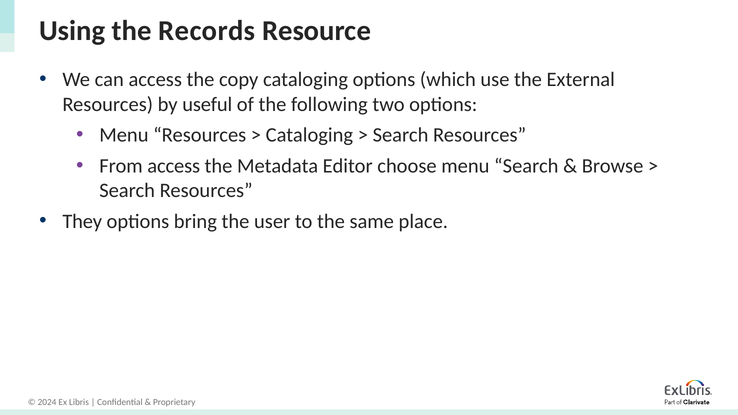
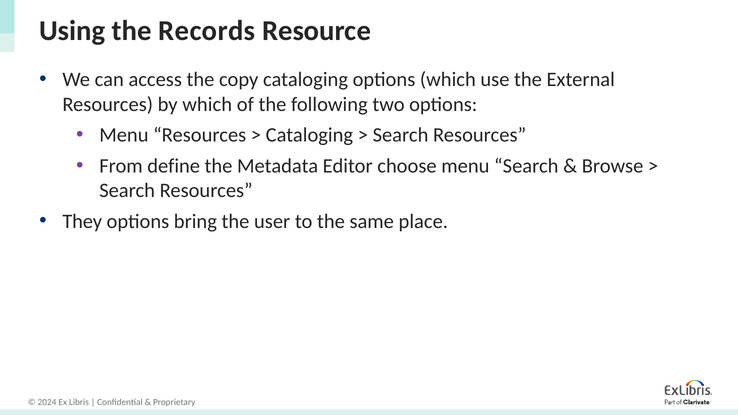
by useful: useful -> which
From access: access -> define
